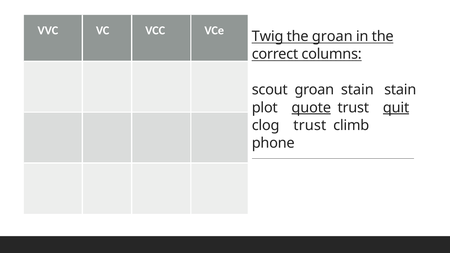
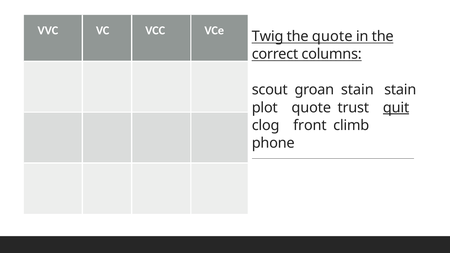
the groan: groan -> quote
quote at (311, 108) underline: present -> none
clog trust: trust -> front
